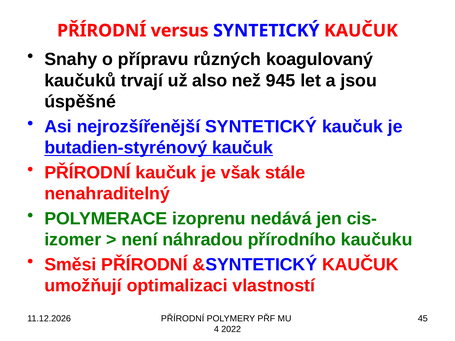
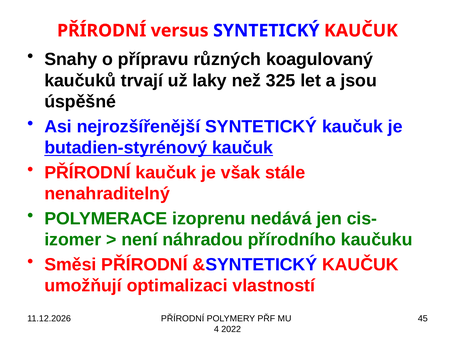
also: also -> laky
945: 945 -> 325
